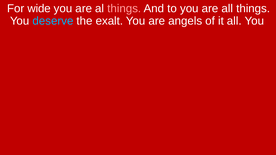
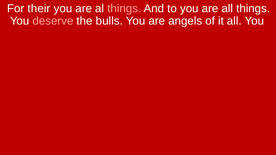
wide: wide -> their
deserve colour: light blue -> pink
exalt: exalt -> bulls
